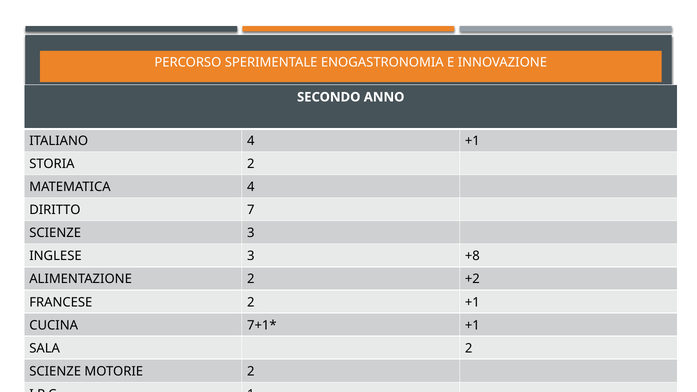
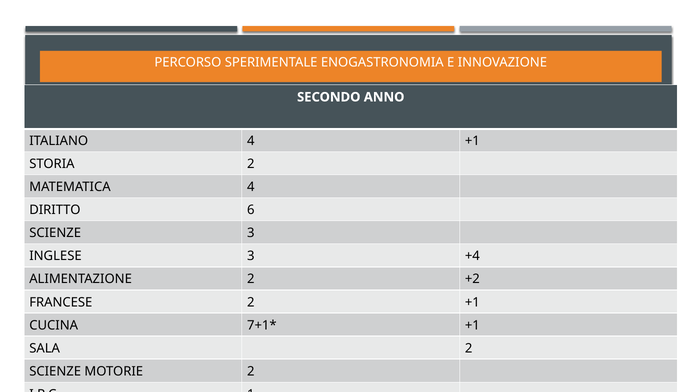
7: 7 -> 6
+8: +8 -> +4
